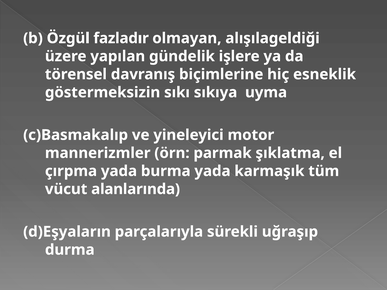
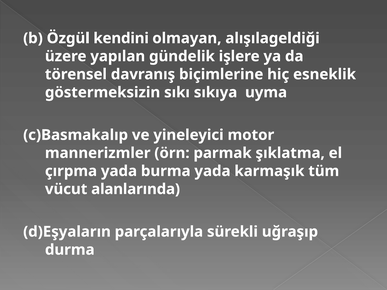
fazladır: fazladır -> kendini
